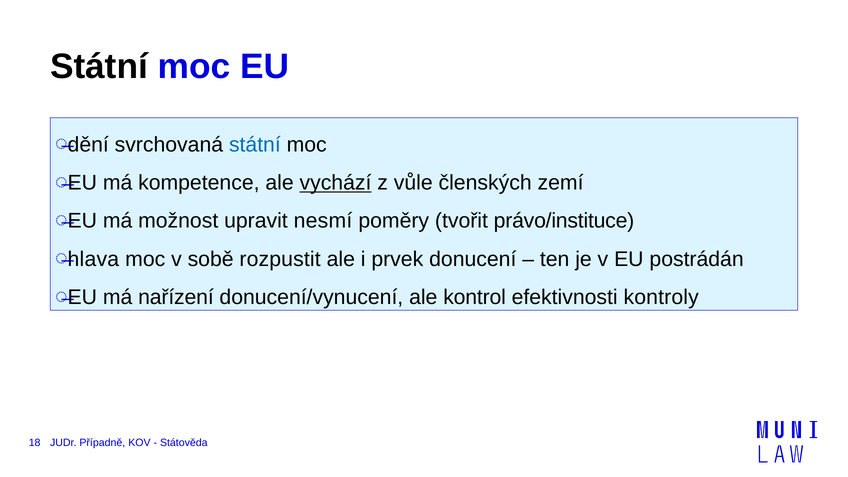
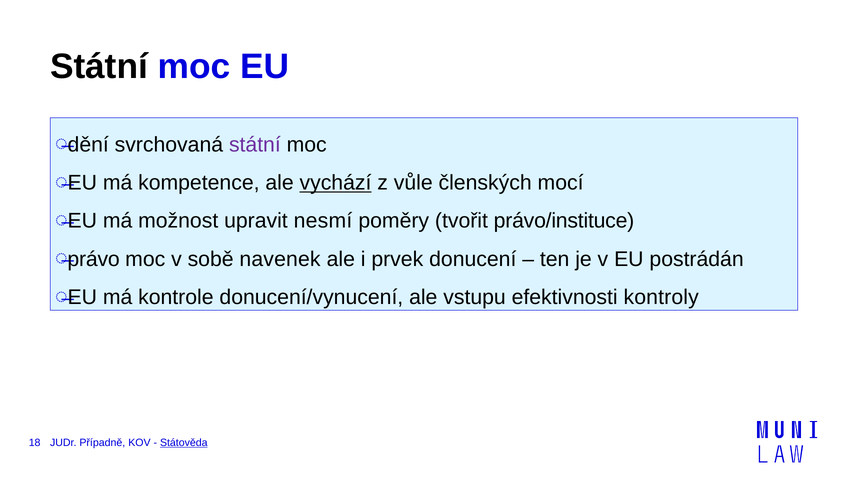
státní at (255, 145) colour: blue -> purple
zemí: zemí -> mocí
hlava: hlava -> právo
rozpustit: rozpustit -> navenek
nařízení: nařízení -> kontrole
kontrol: kontrol -> vstupu
Státověda underline: none -> present
